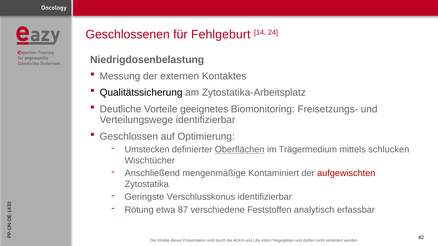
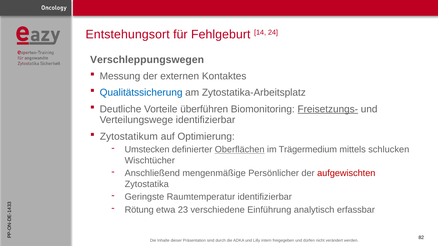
Geschlossenen: Geschlossenen -> Entstehungsort
Niedrigdosenbelastung: Niedrigdosenbelastung -> Verschleppungswegen
Qualitätssicherung colour: black -> blue
geeignetes: geeignetes -> überführen
Freisetzungs- underline: none -> present
Geschlossen: Geschlossen -> Zytostatikum
Kontaminiert: Kontaminiert -> Persönlicher
Verschlusskonus: Verschlusskonus -> Raumtemperatur
87: 87 -> 23
Feststoffen: Feststoffen -> Einführung
